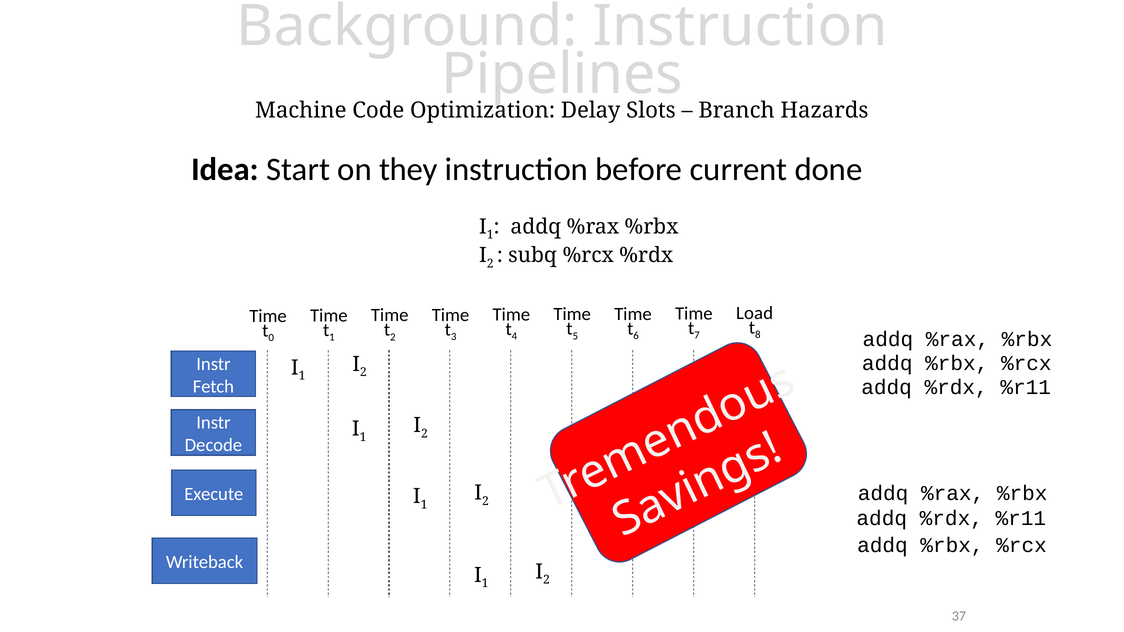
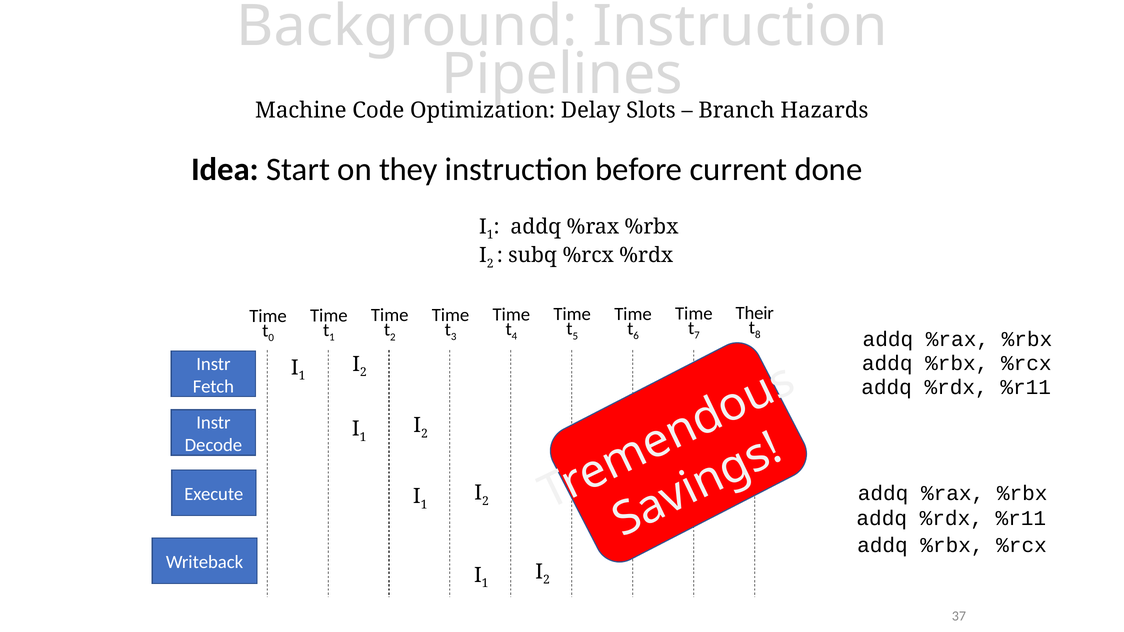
Load: Load -> Their
